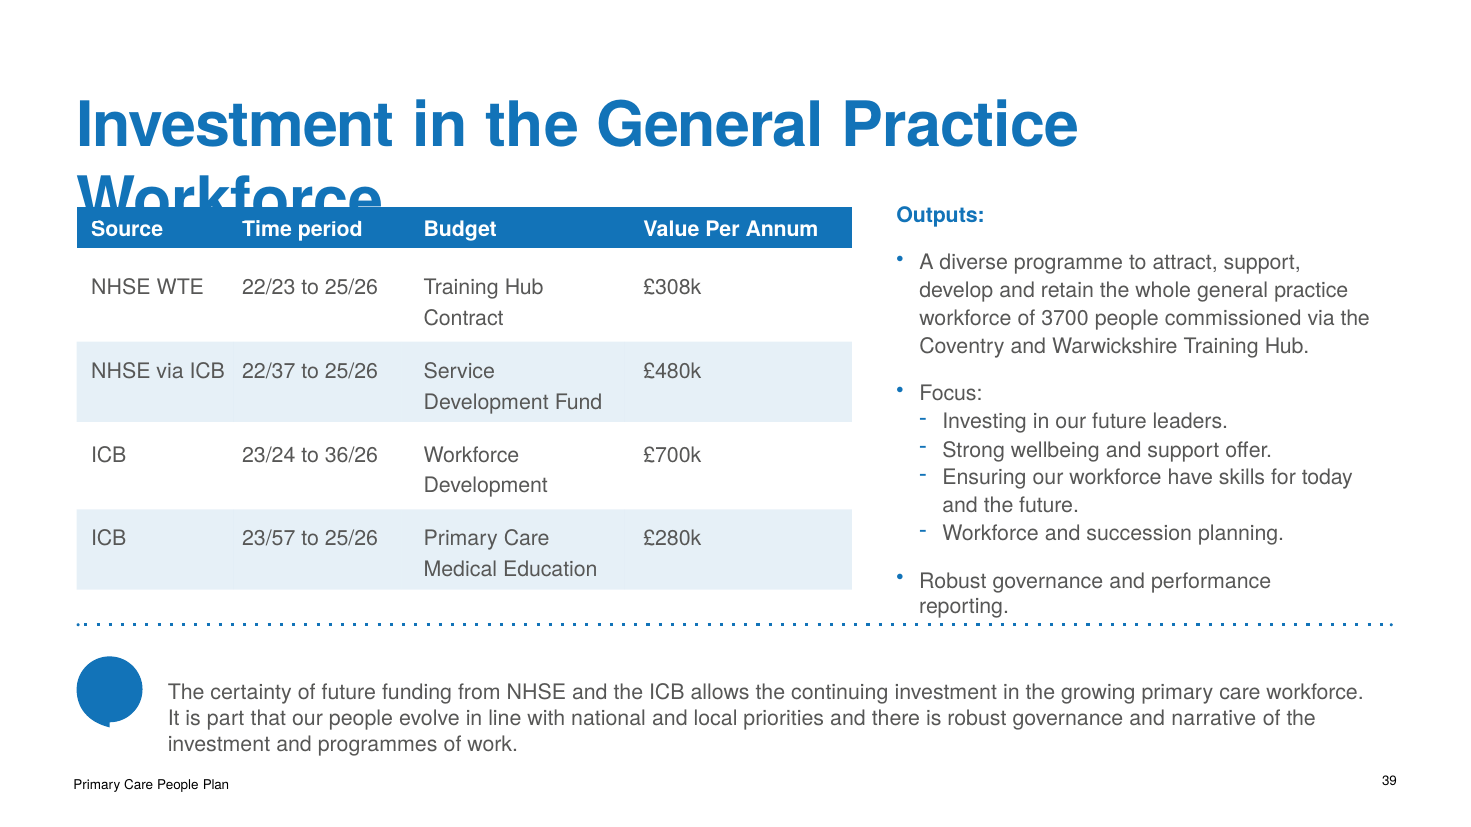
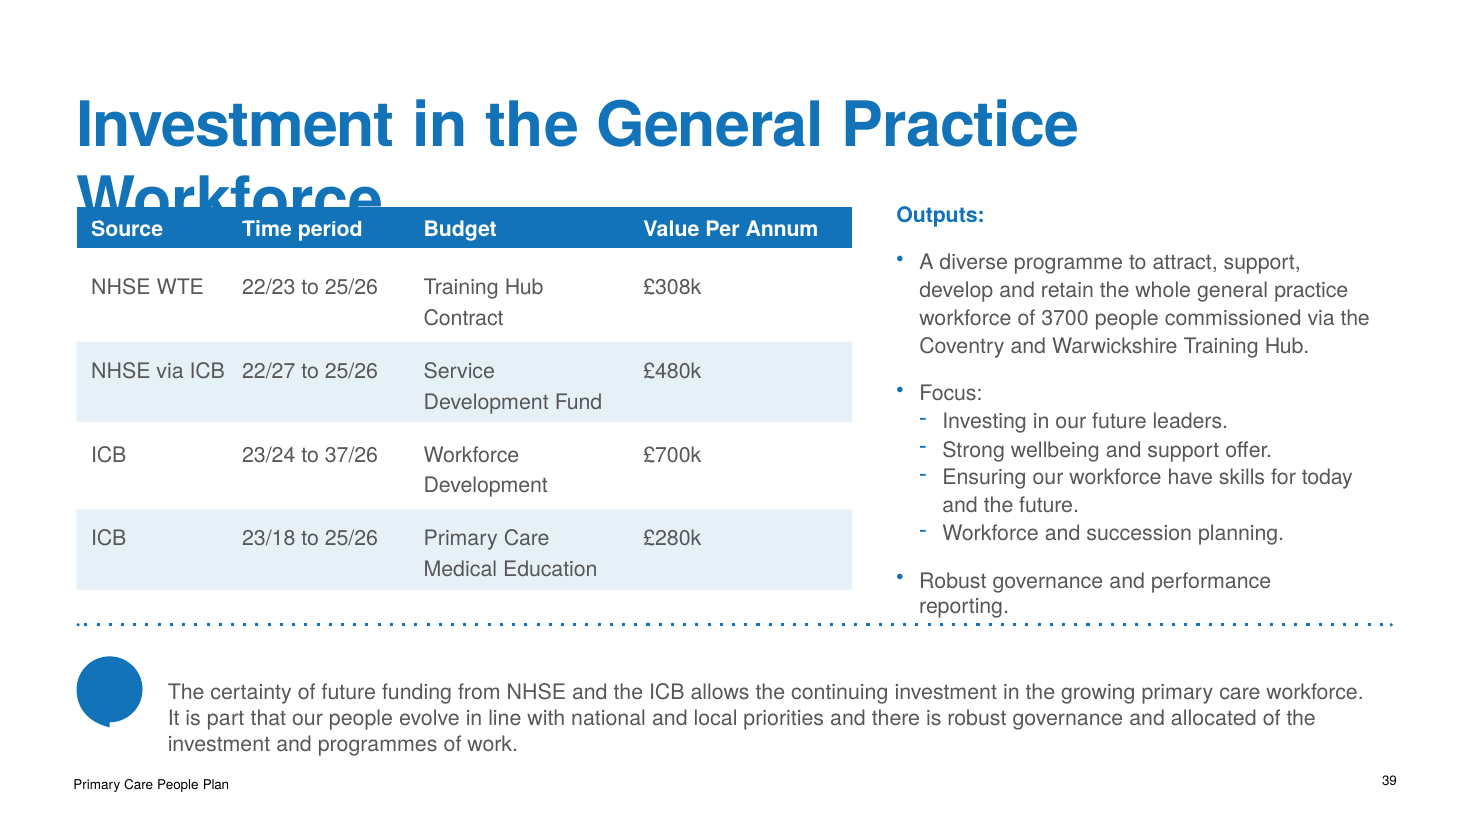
22/37: 22/37 -> 22/27
36/26: 36/26 -> 37/26
23/57: 23/57 -> 23/18
narrative: narrative -> allocated
